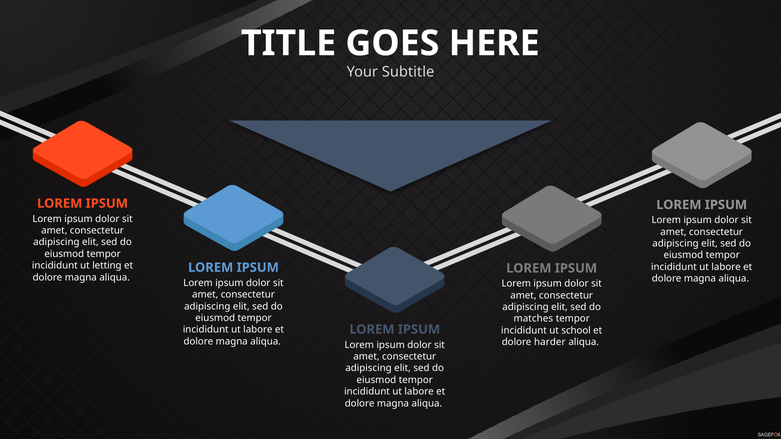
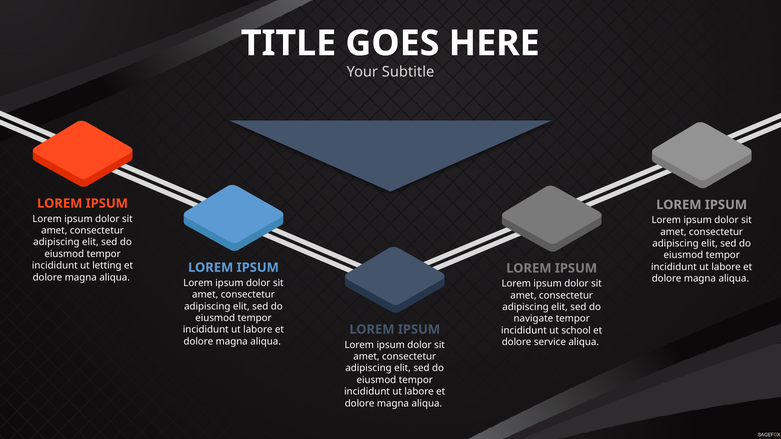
matches: matches -> navigate
harder: harder -> service
